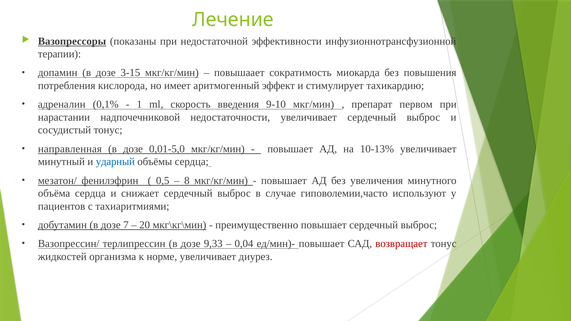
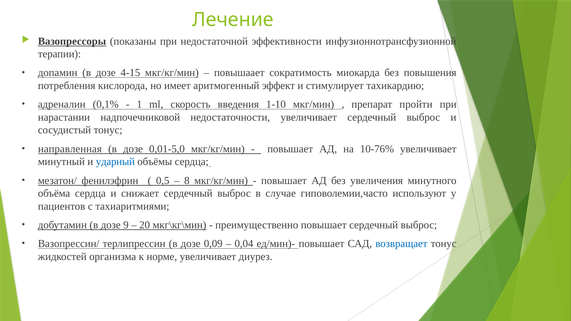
3-15: 3-15 -> 4-15
9-10: 9-10 -> 1-10
первом: первом -> пройти
10-13%: 10-13% -> 10-76%
7: 7 -> 9
9,33: 9,33 -> 0,09
возвращает colour: red -> blue
